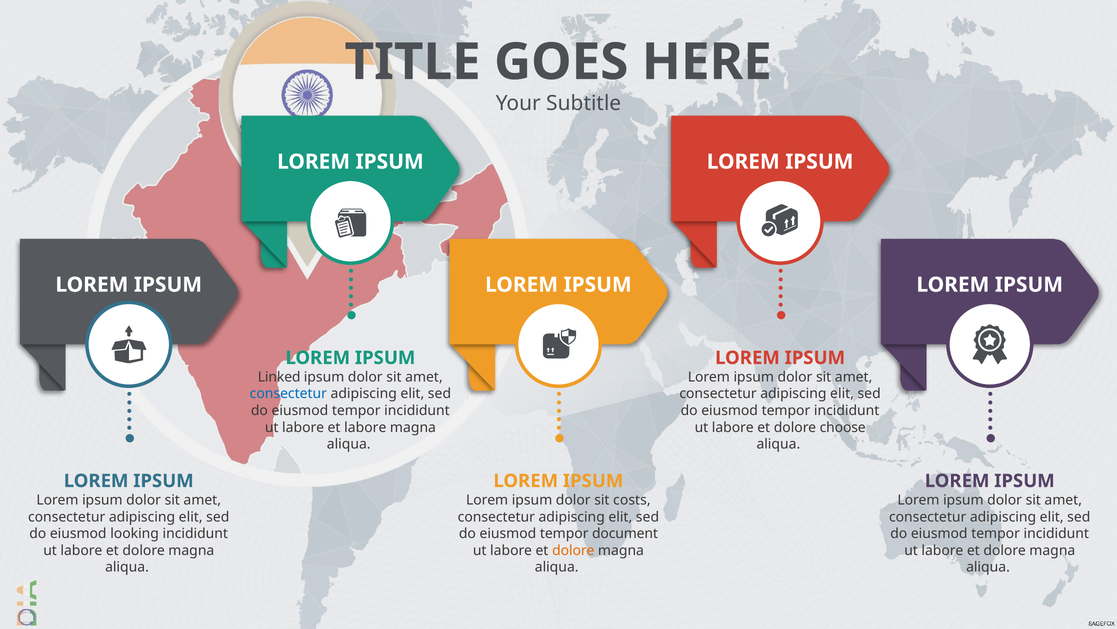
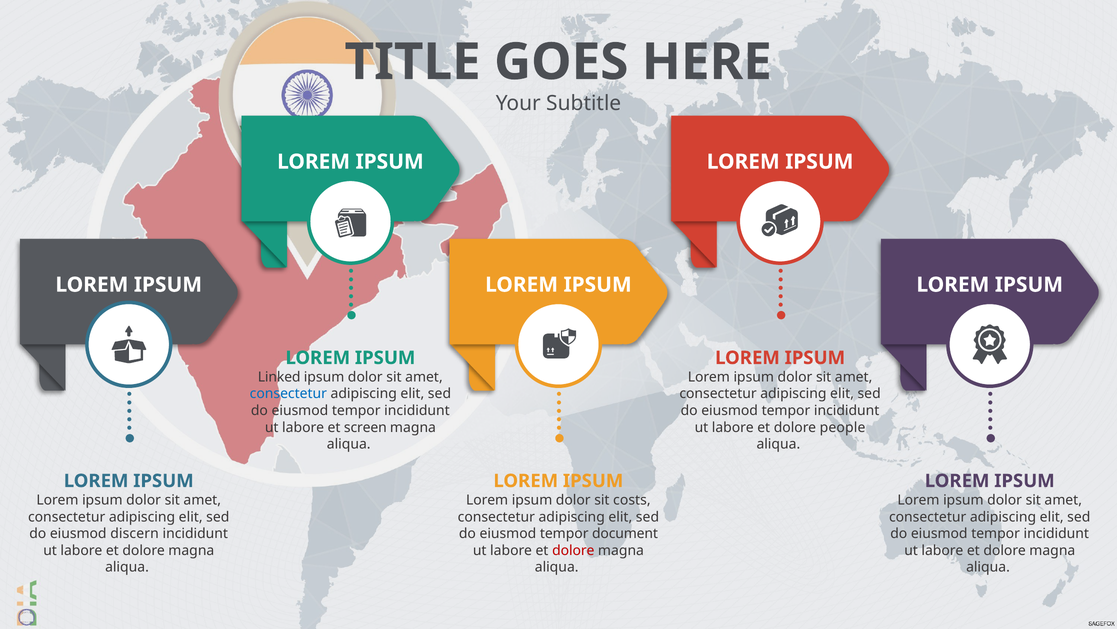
et labore: labore -> screen
choose: choose -> people
looking: looking -> discern
dolore at (573, 550) colour: orange -> red
